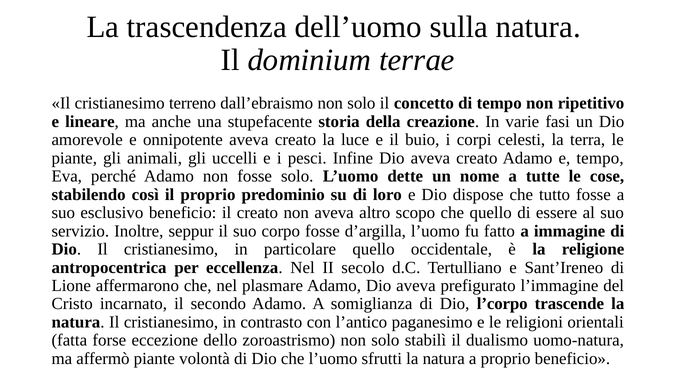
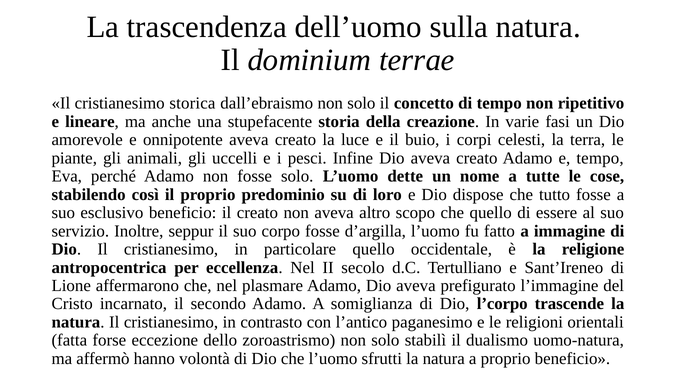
terreno: terreno -> storica
affermò piante: piante -> hanno
